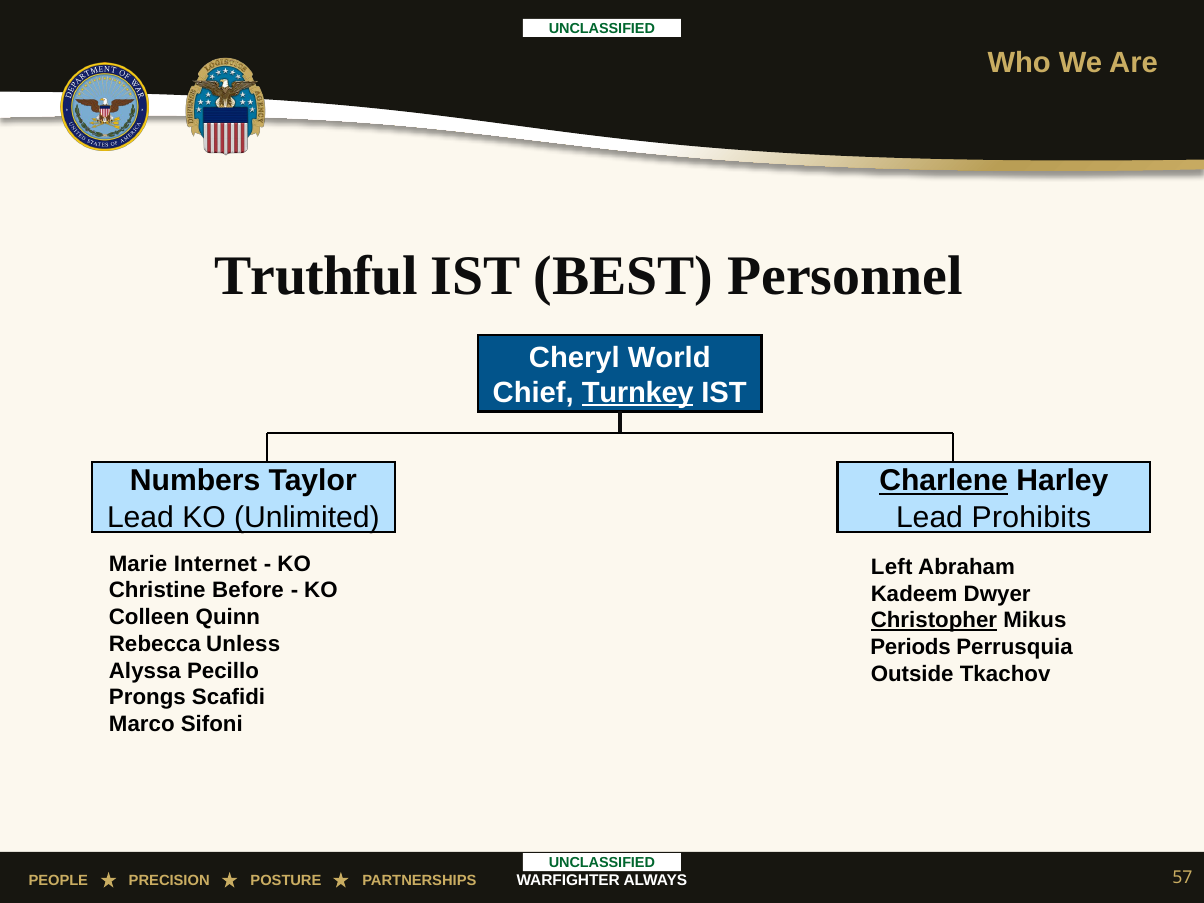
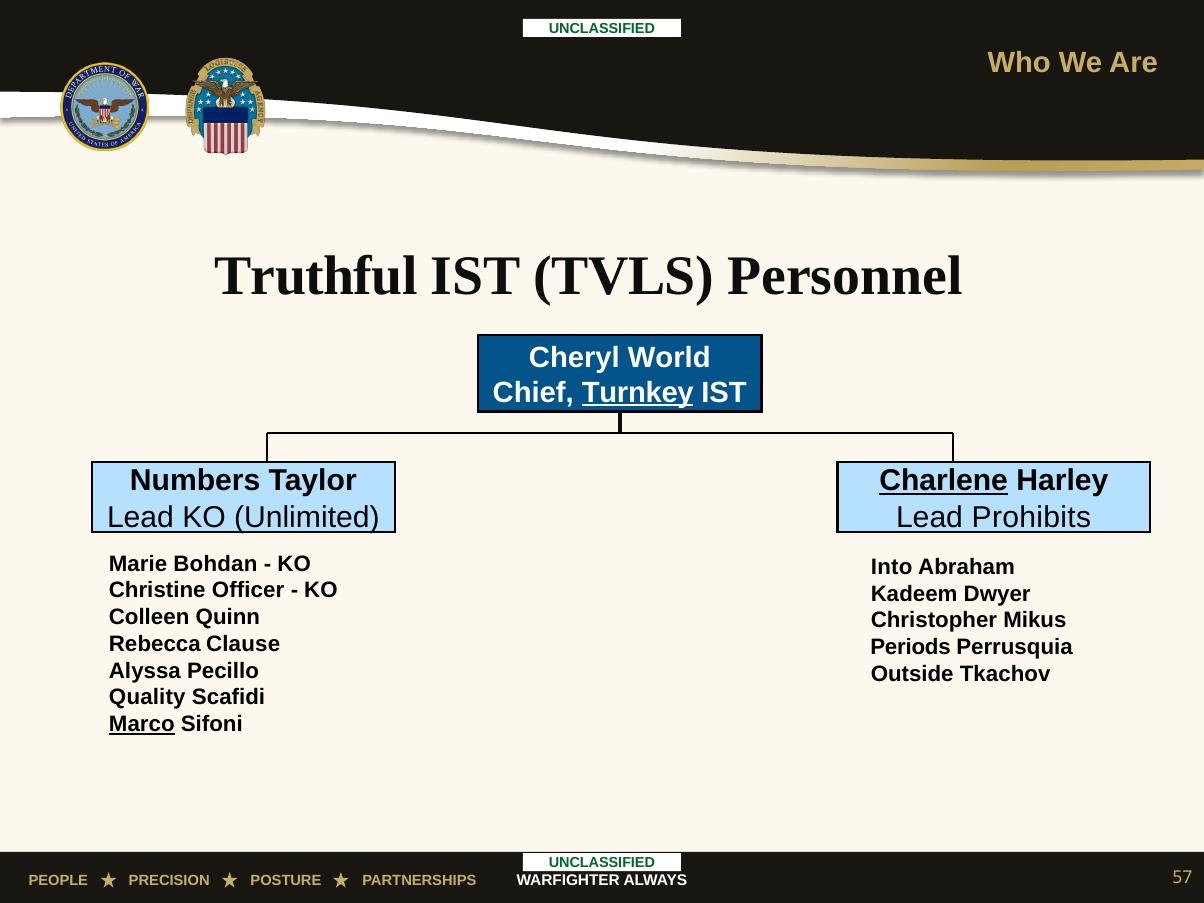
BEST: BEST -> TVLS
Internet: Internet -> Bohdan
Left: Left -> Into
Before: Before -> Officer
Christopher underline: present -> none
Unless: Unless -> Clause
Prongs: Prongs -> Quality
Marco underline: none -> present
